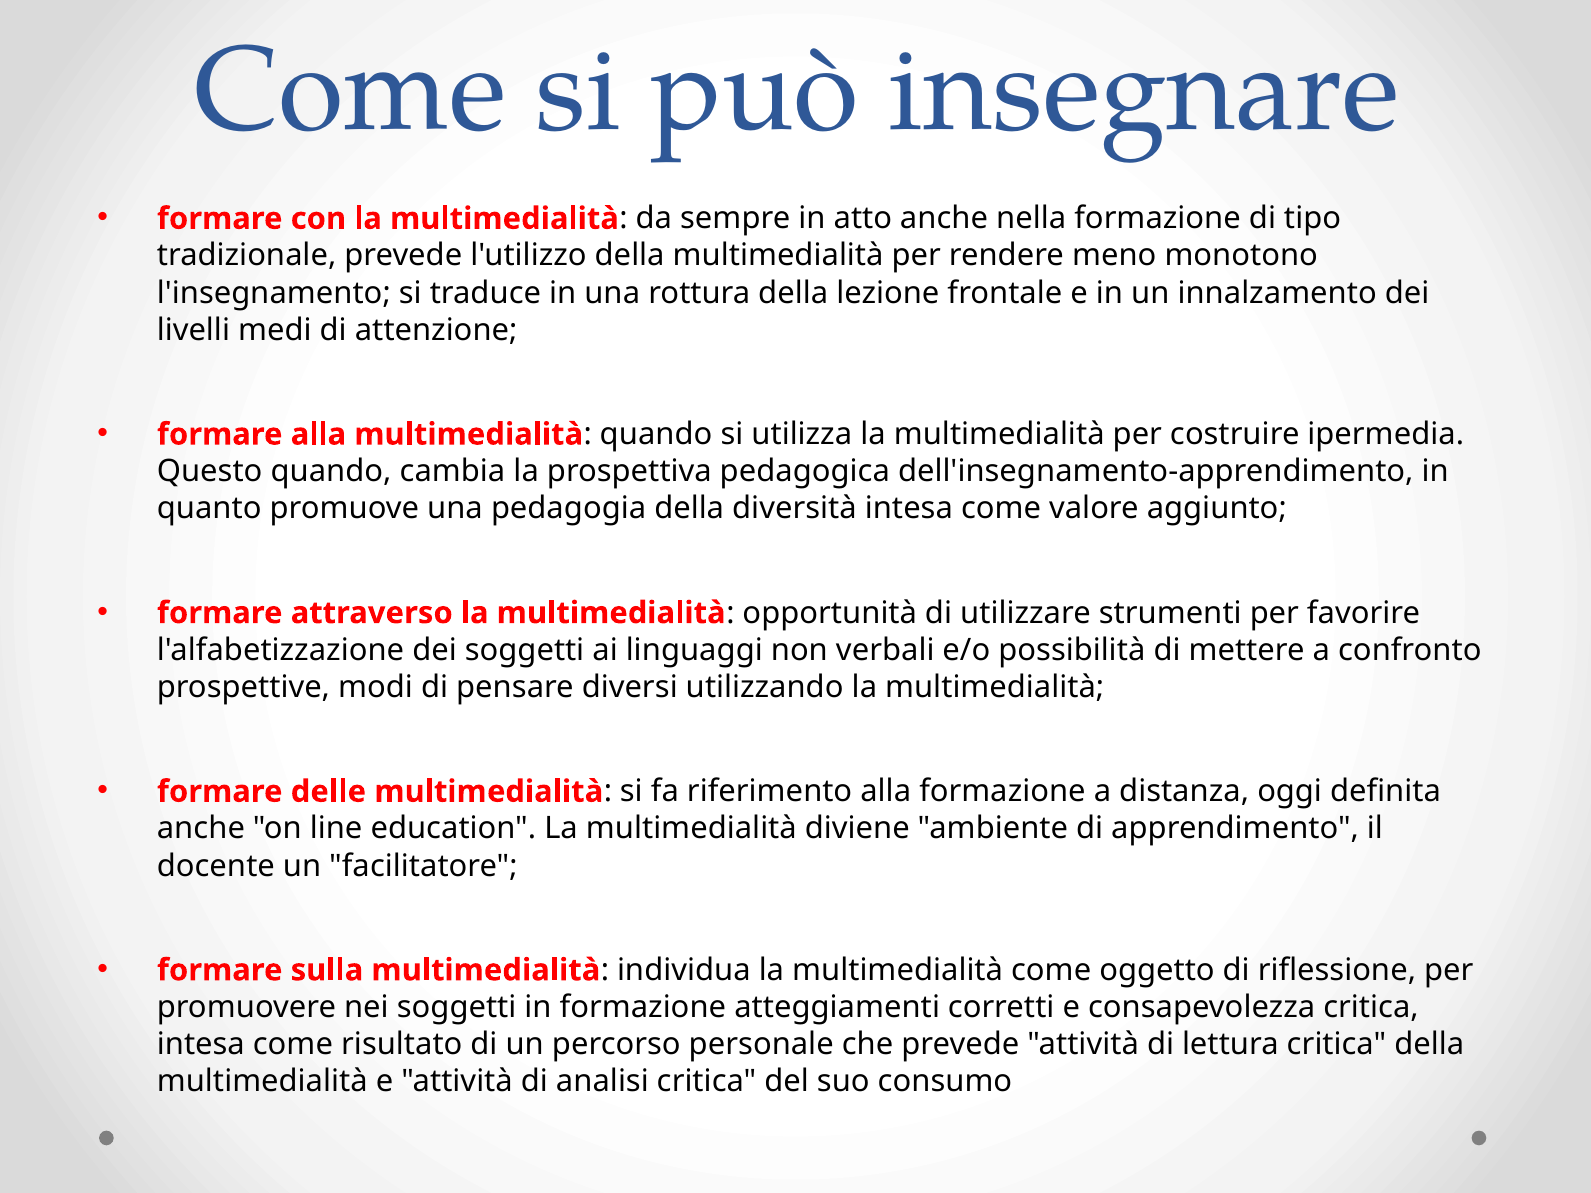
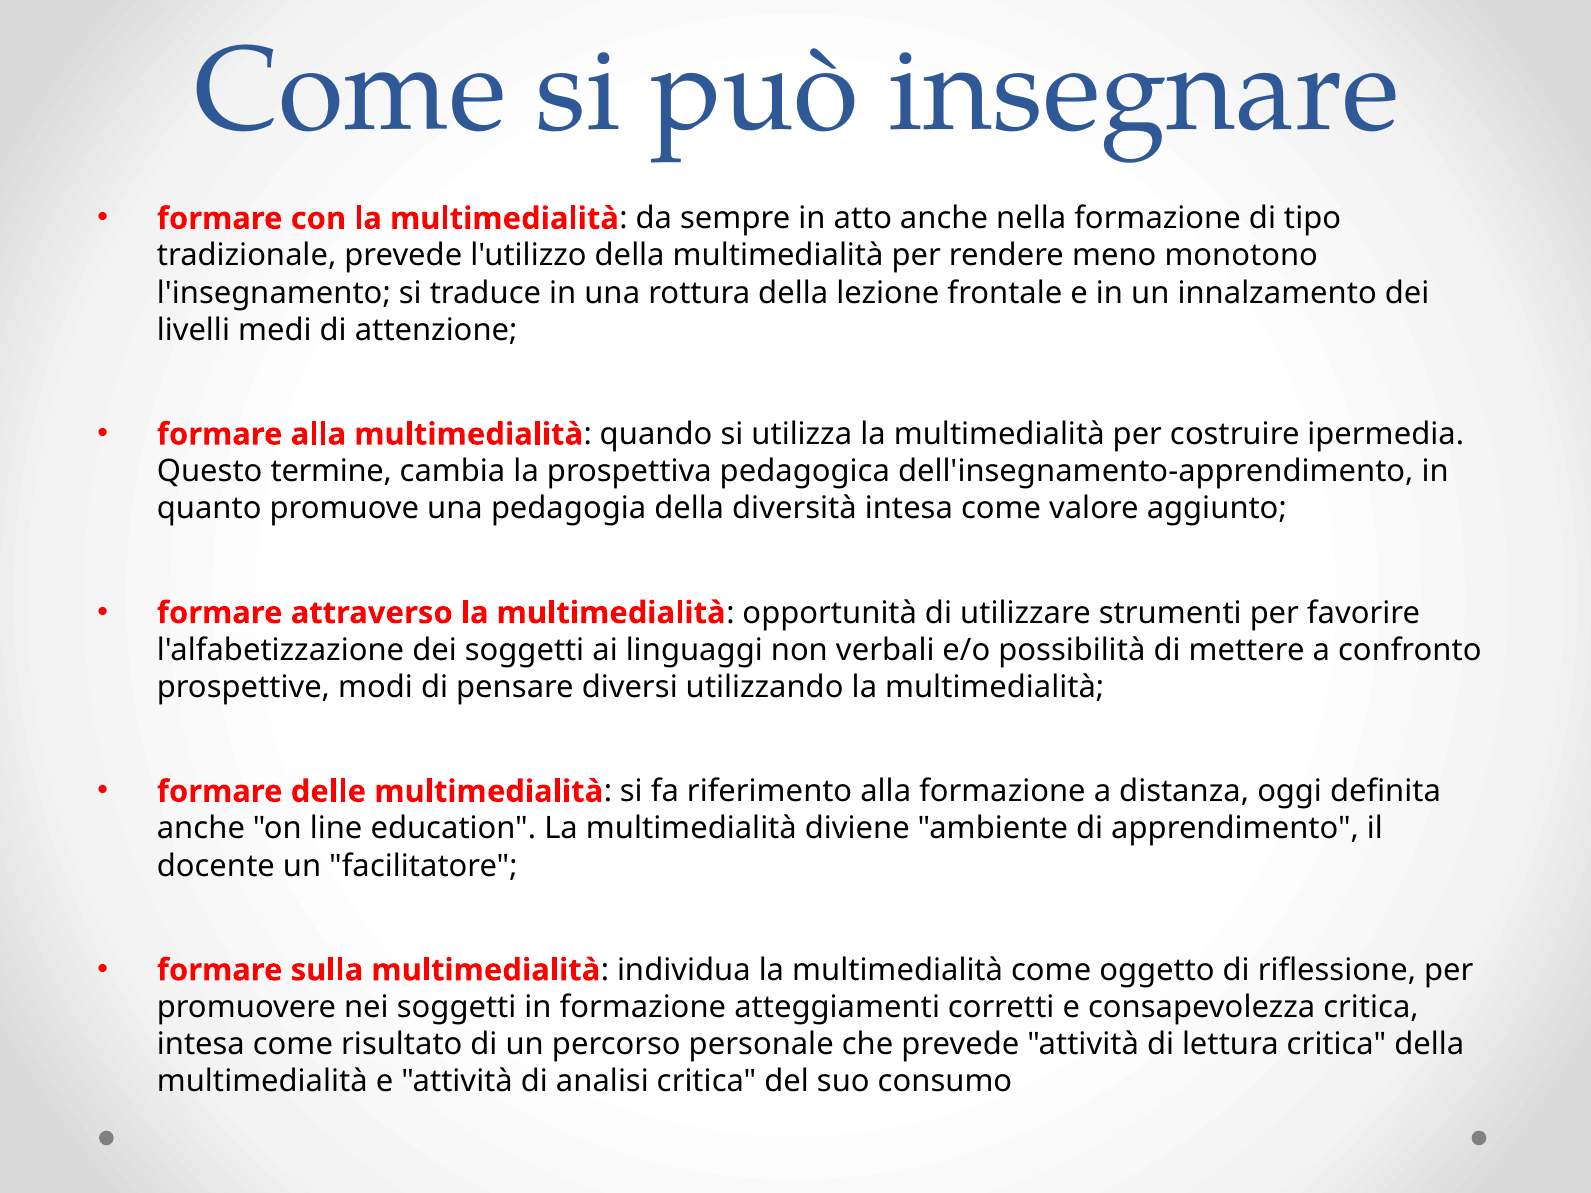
Questo quando: quando -> termine
